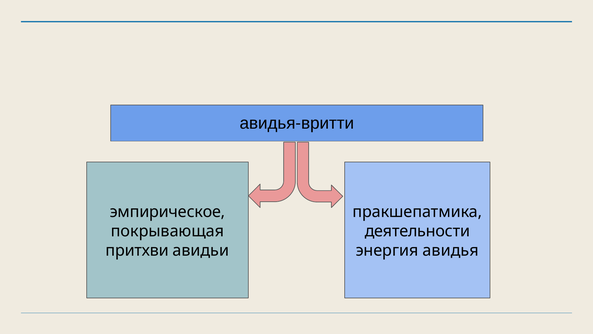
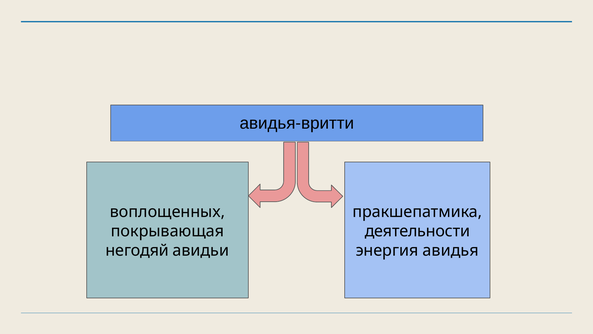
эмпирическое: эмпирическое -> воплощенных
притхви: притхви -> негодяй
